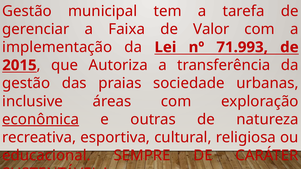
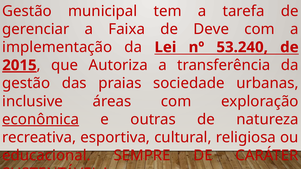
Valor: Valor -> Deve
71.993: 71.993 -> 53.240
2015 underline: none -> present
